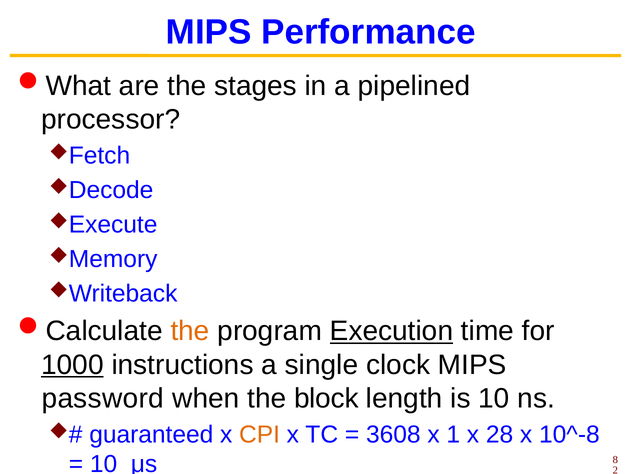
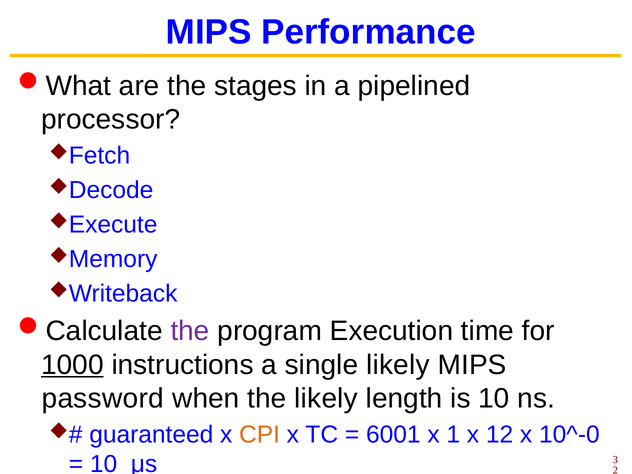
the at (190, 331) colour: orange -> purple
Execution underline: present -> none
single clock: clock -> likely
the block: block -> likely
3608: 3608 -> 6001
28: 28 -> 12
10^-8: 10^-8 -> 10^-0
8: 8 -> 3
